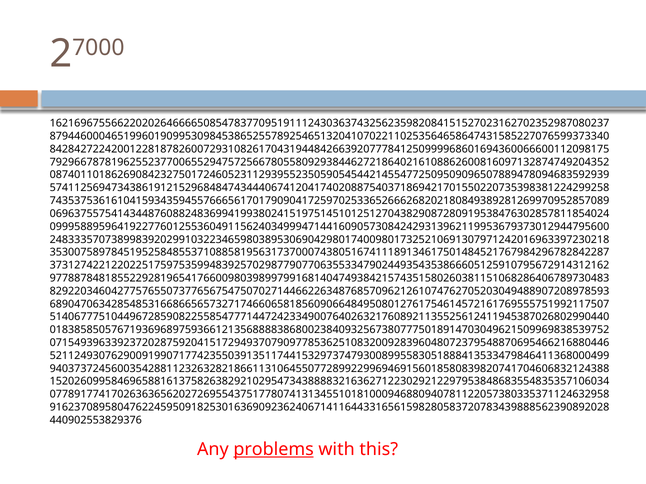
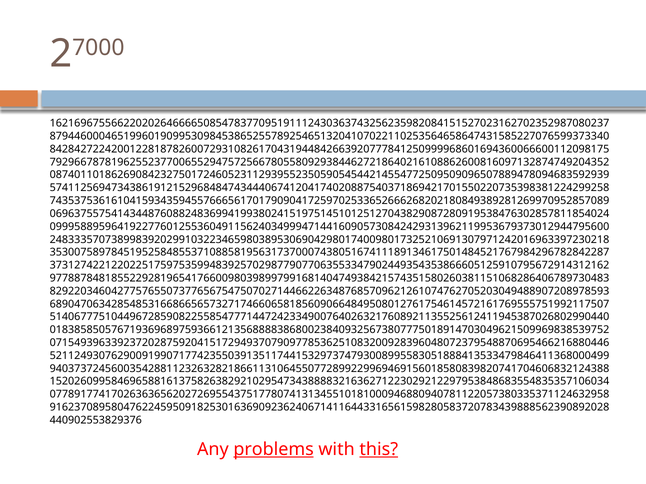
this underline: none -> present
